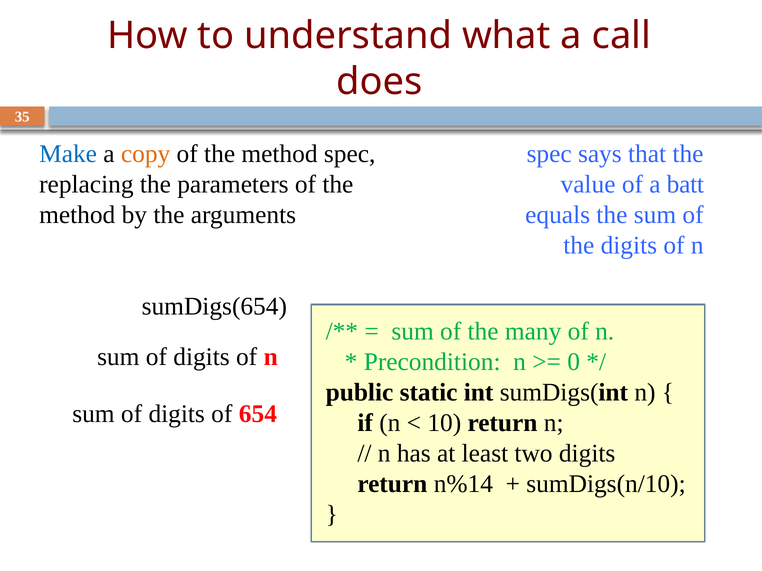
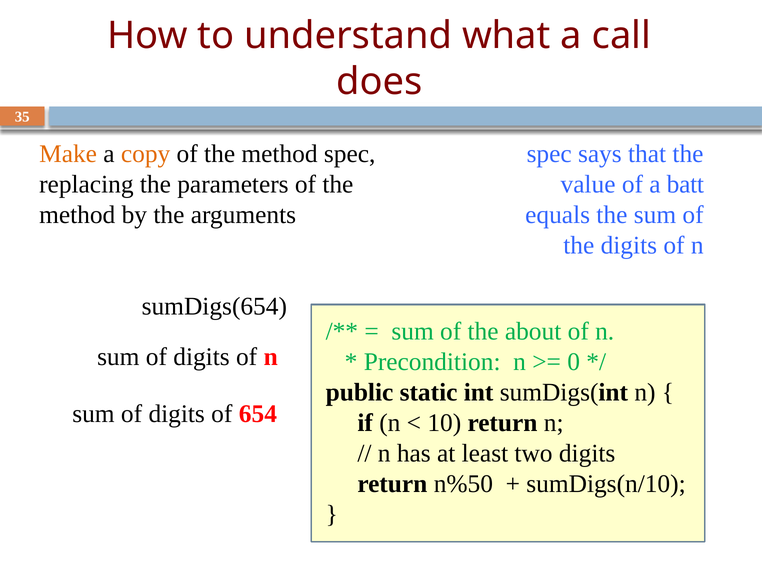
Make colour: blue -> orange
many: many -> about
n%14: n%14 -> n%50
